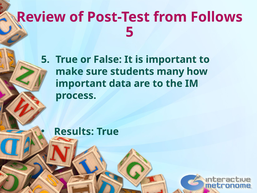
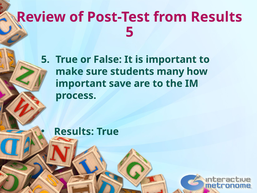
from Follows: Follows -> Results
data: data -> save
